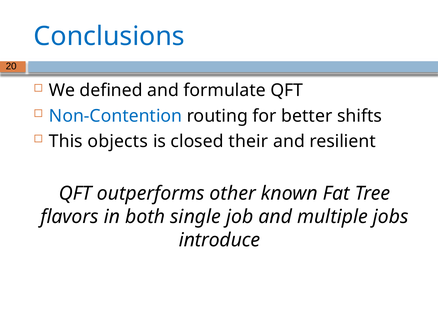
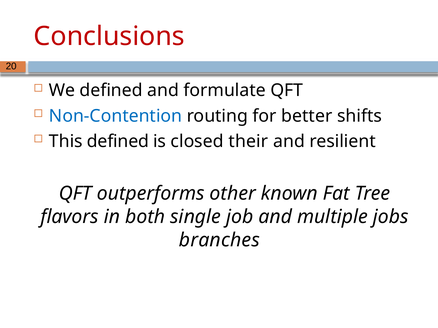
Conclusions colour: blue -> red
This objects: objects -> defined
introduce: introduce -> branches
